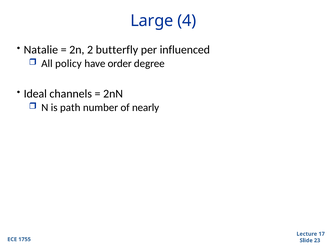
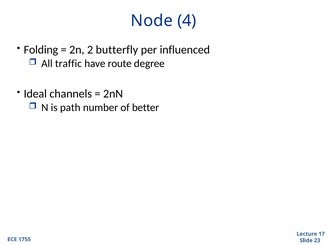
Large: Large -> Node
Natalie: Natalie -> Folding
policy: policy -> traffic
order: order -> route
nearly: nearly -> better
